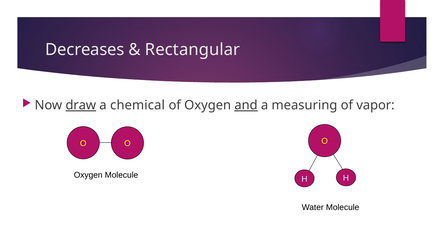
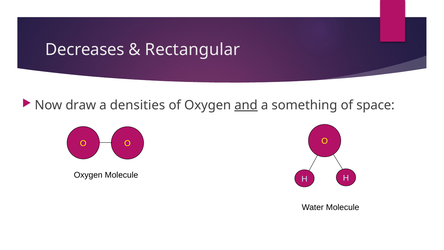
draw underline: present -> none
chemical: chemical -> densities
measuring: measuring -> something
vapor: vapor -> space
